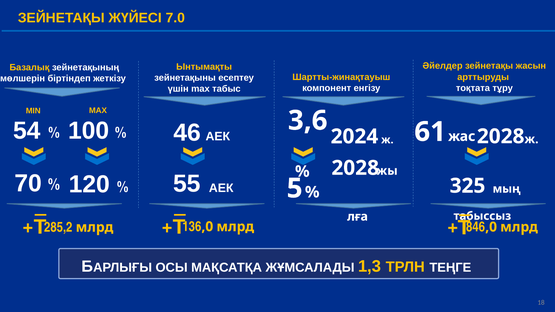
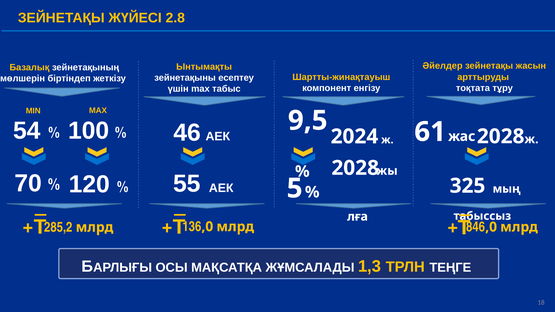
7.0: 7.0 -> 2.8
3,6: 3,6 -> 9,5
